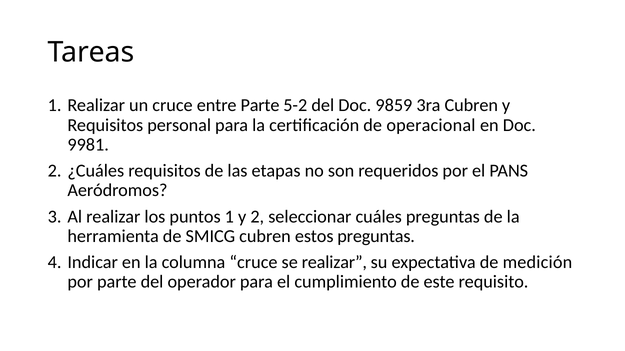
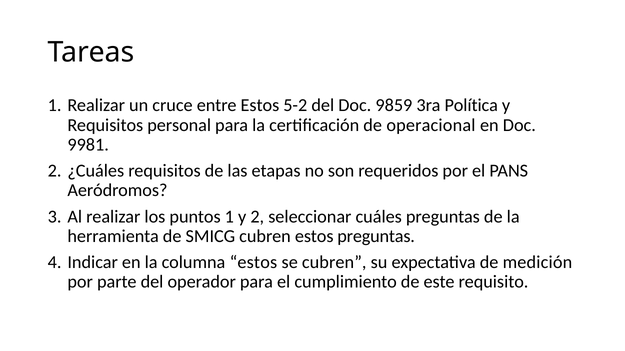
entre Parte: Parte -> Estos
3ra Cubren: Cubren -> Política
columna cruce: cruce -> estos
se realizar: realizar -> cubren
